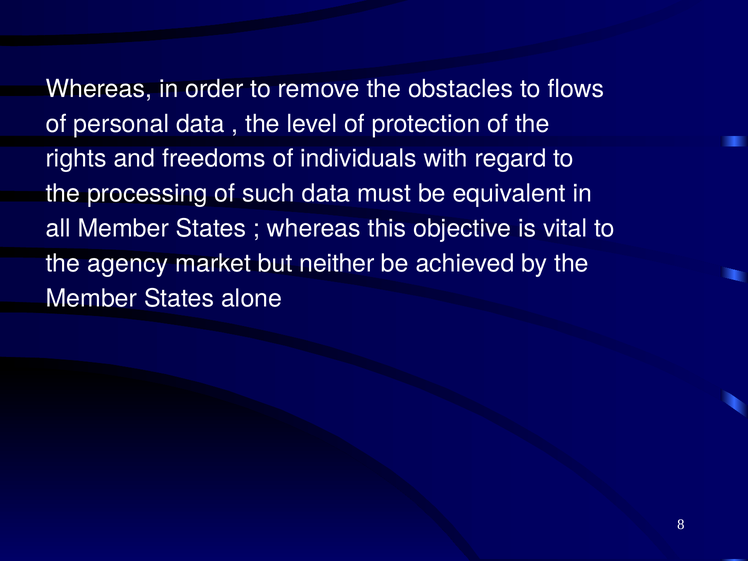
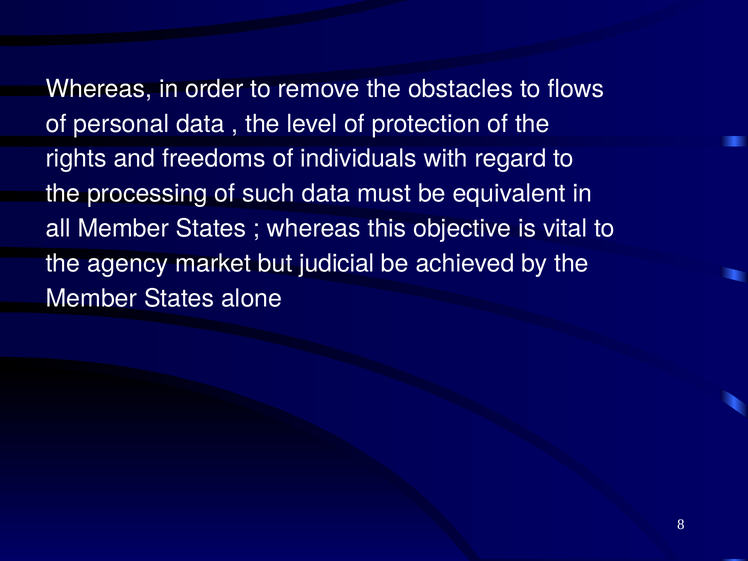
neither: neither -> judicial
